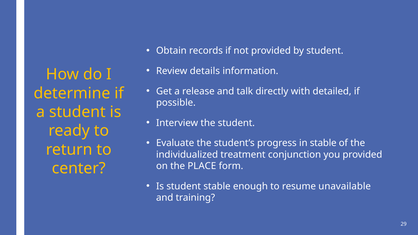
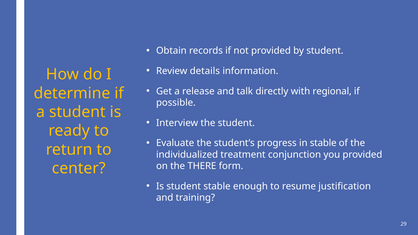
detailed: detailed -> regional
PLACE: PLACE -> THERE
unavailable: unavailable -> justification
